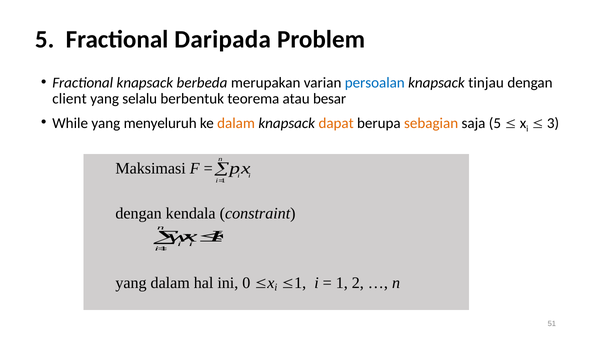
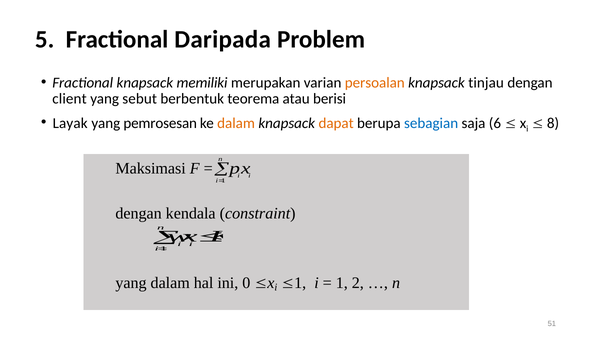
berbeda: berbeda -> memiliki
persoalan colour: blue -> orange
selalu: selalu -> sebut
besar: besar -> berisi
While: While -> Layak
menyeluruh: menyeluruh -> pemrosesan
sebagian colour: orange -> blue
saja 5: 5 -> 6
3: 3 -> 8
